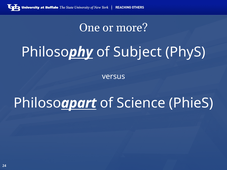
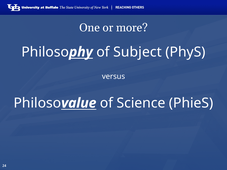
apart: apart -> value
